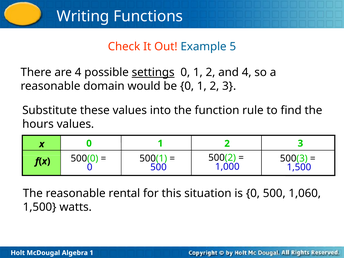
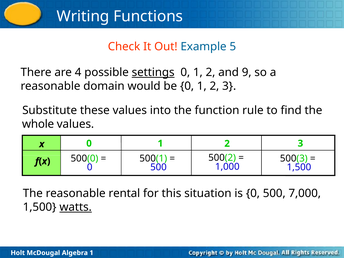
and 4: 4 -> 9
hours: hours -> whole
1,060: 1,060 -> 7,000
watts underline: none -> present
